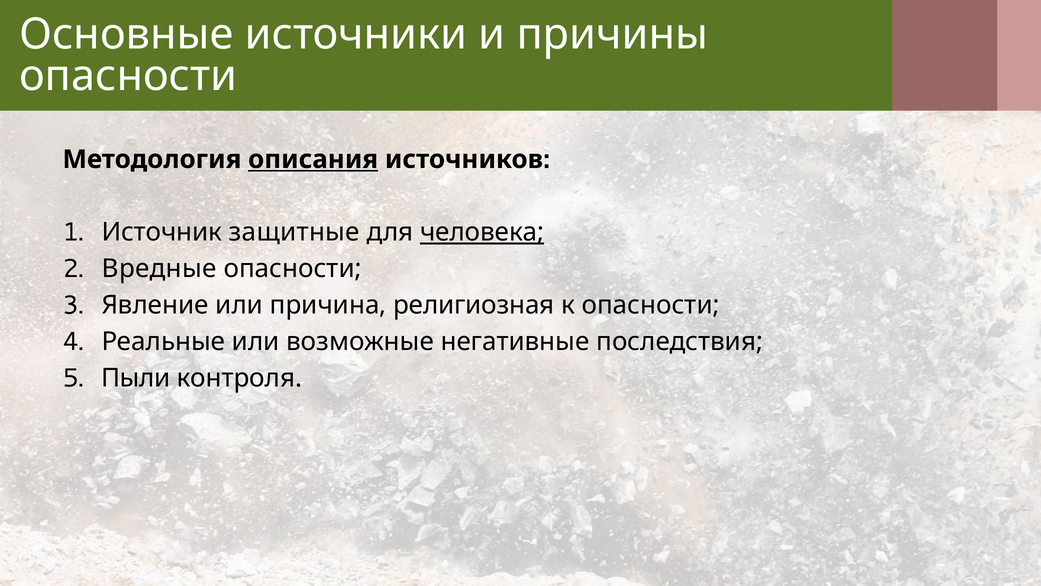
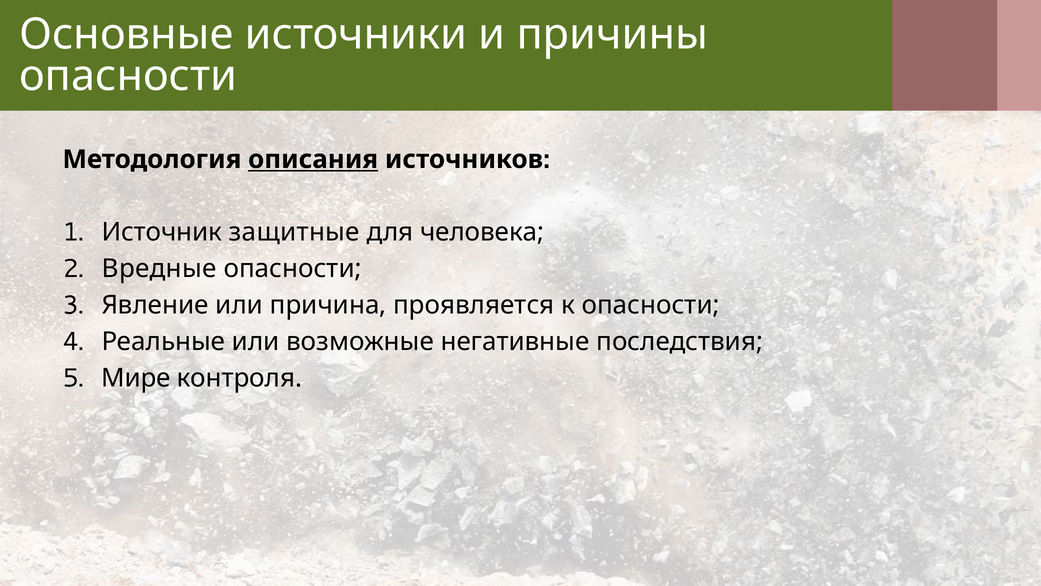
человека underline: present -> none
религиозная: религиозная -> проявляется
Пыли: Пыли -> Мире
